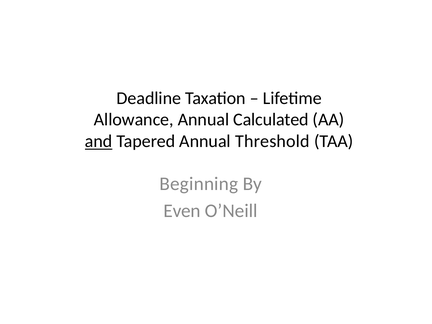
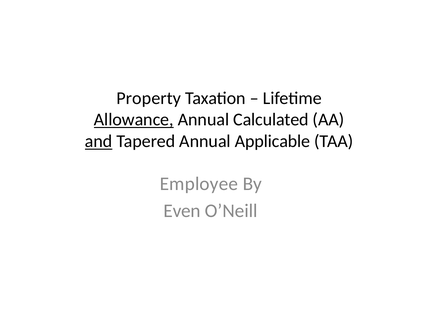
Deadline: Deadline -> Property
Allowance underline: none -> present
Threshold: Threshold -> Applicable
Beginning: Beginning -> Employee
